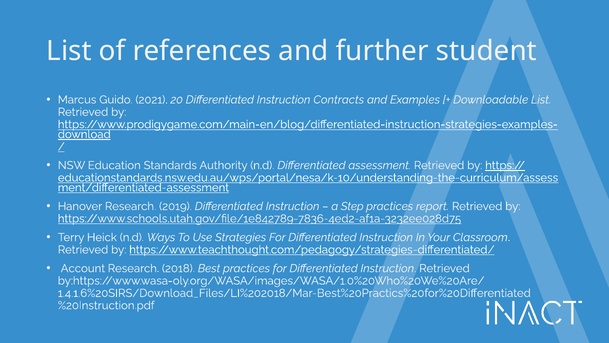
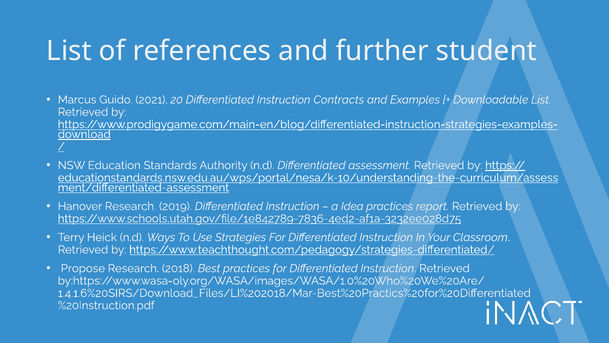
Step: Step -> Idea
Account: Account -> Propose
